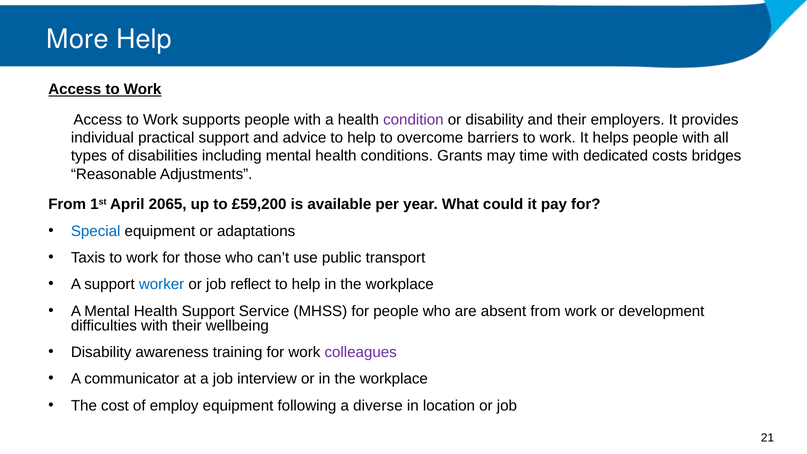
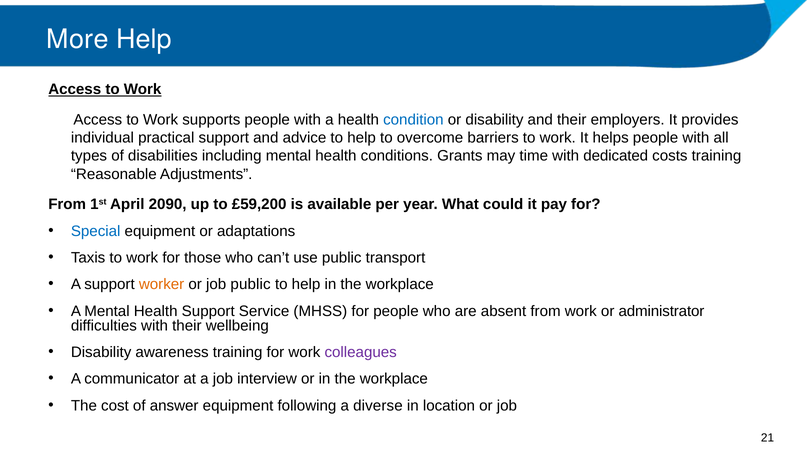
condition colour: purple -> blue
costs bridges: bridges -> training
2065: 2065 -> 2090
worker colour: blue -> orange
job reflect: reflect -> public
development: development -> administrator
employ: employ -> answer
